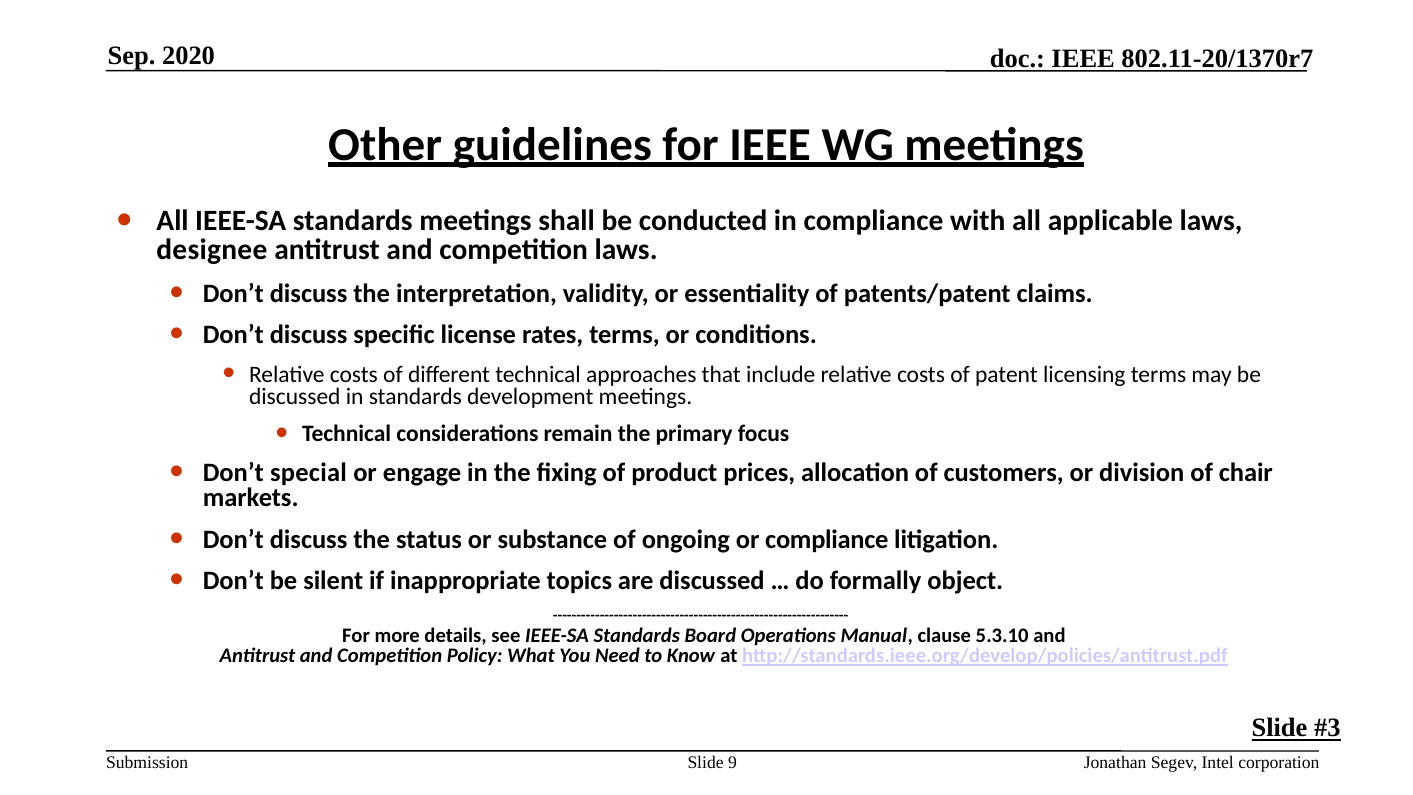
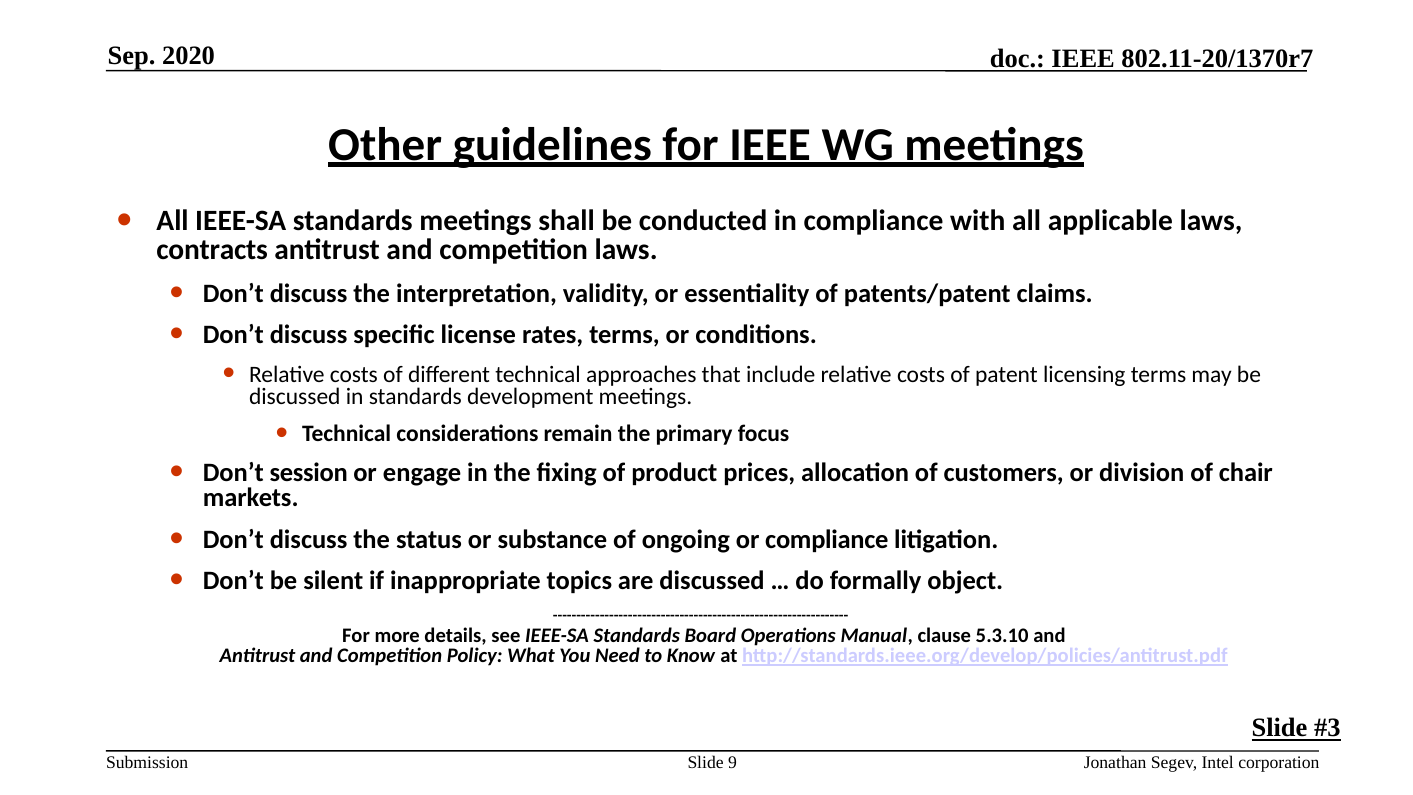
designee: designee -> contracts
special: special -> session
